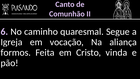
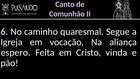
formos: formos -> espero
